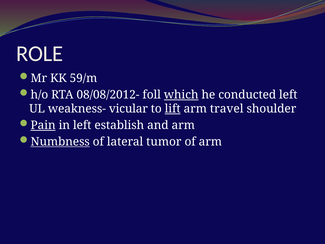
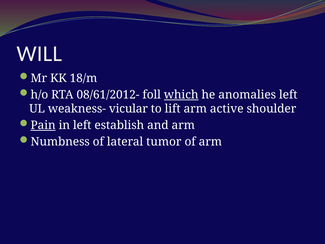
ROLE: ROLE -> WILL
59/m: 59/m -> 18/m
08/08/2012-: 08/08/2012- -> 08/61/2012-
conducted: conducted -> anomalies
lift underline: present -> none
travel: travel -> active
Numbness underline: present -> none
